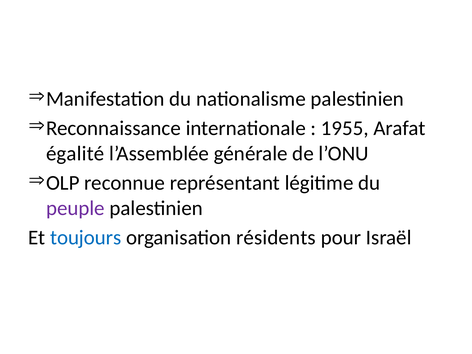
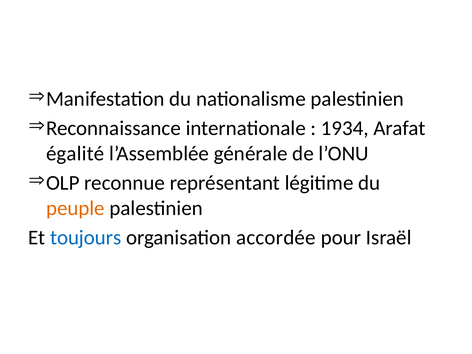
1955: 1955 -> 1934
peuple colour: purple -> orange
résidents: résidents -> accordée
